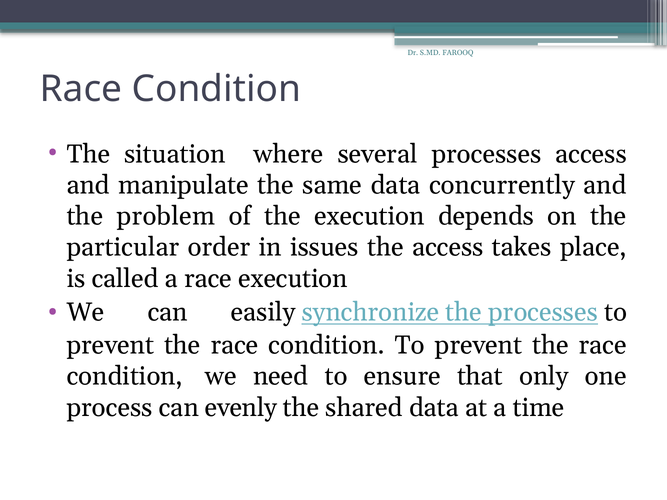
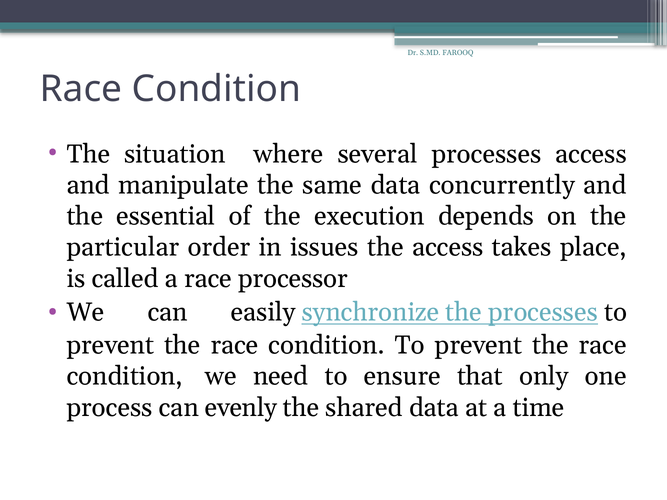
problem: problem -> essential
race execution: execution -> processor
